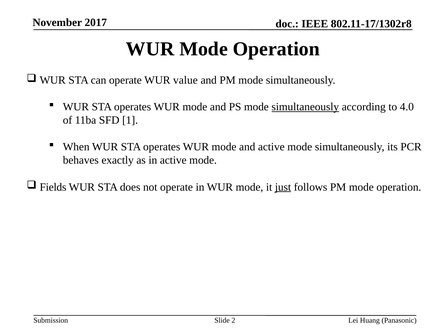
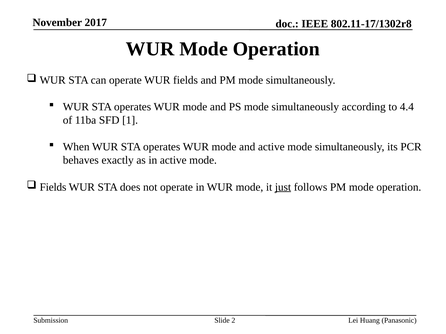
WUR value: value -> fields
simultaneously at (305, 107) underline: present -> none
4.0: 4.0 -> 4.4
